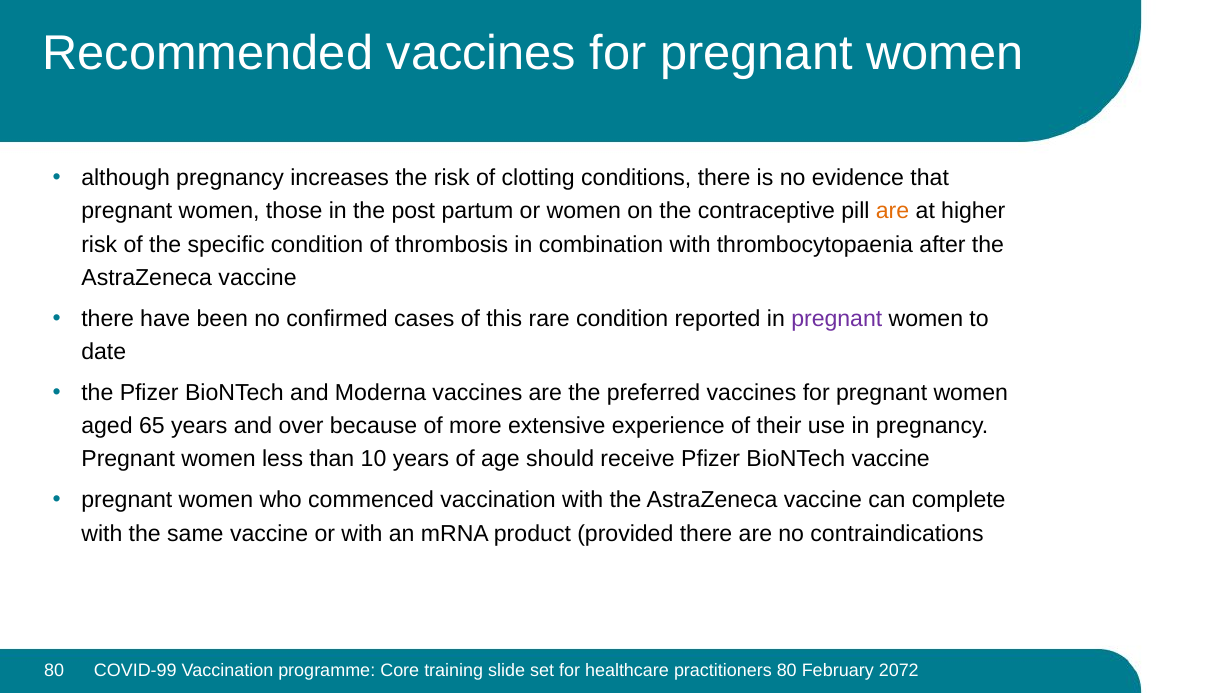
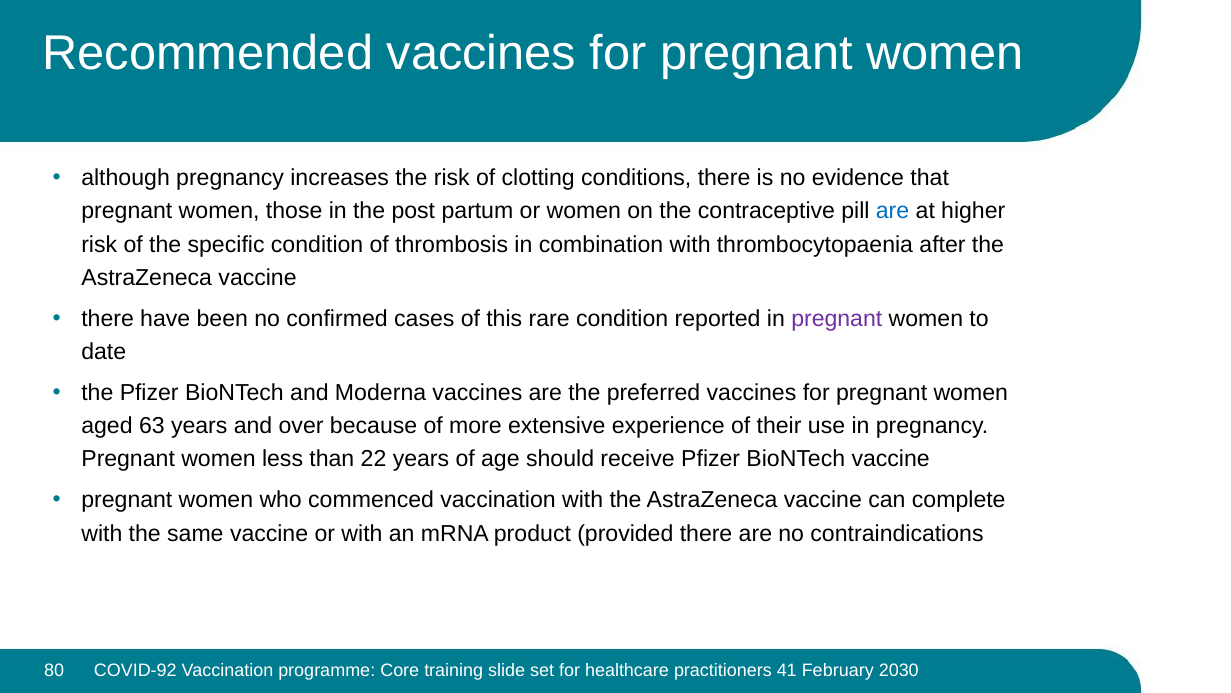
are at (893, 211) colour: orange -> blue
65: 65 -> 63
10: 10 -> 22
COVID-99: COVID-99 -> COVID-92
practitioners 80: 80 -> 41
2072: 2072 -> 2030
